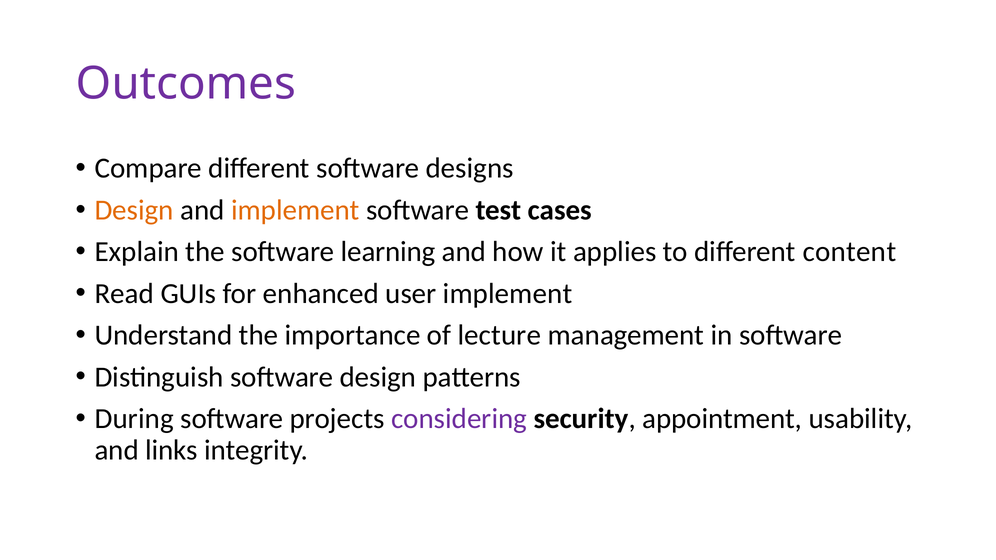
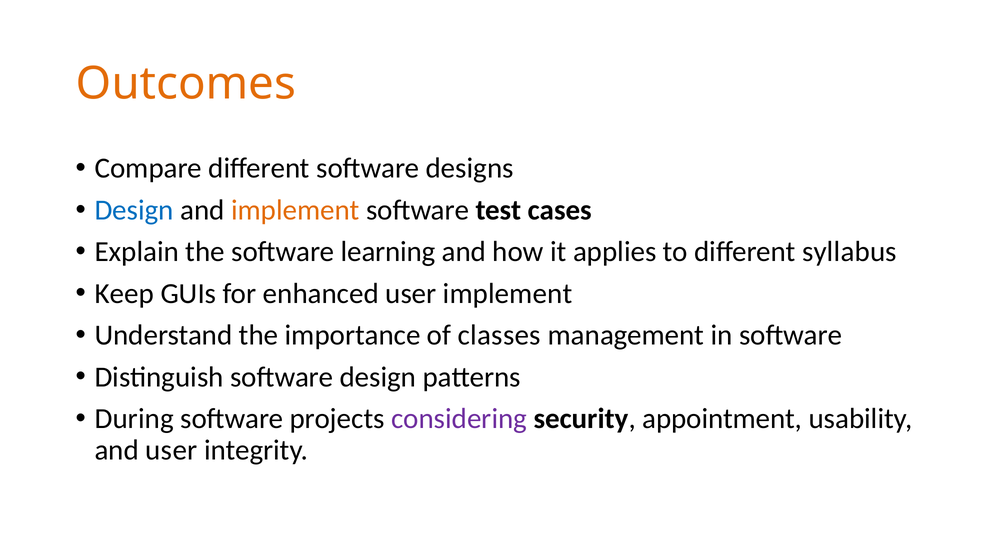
Outcomes colour: purple -> orange
Design at (134, 210) colour: orange -> blue
content: content -> syllabus
Read: Read -> Keep
lecture: lecture -> classes
and links: links -> user
